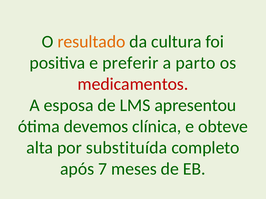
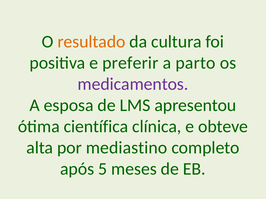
medicamentos colour: red -> purple
devemos: devemos -> científica
substituída: substituída -> mediastino
7: 7 -> 5
